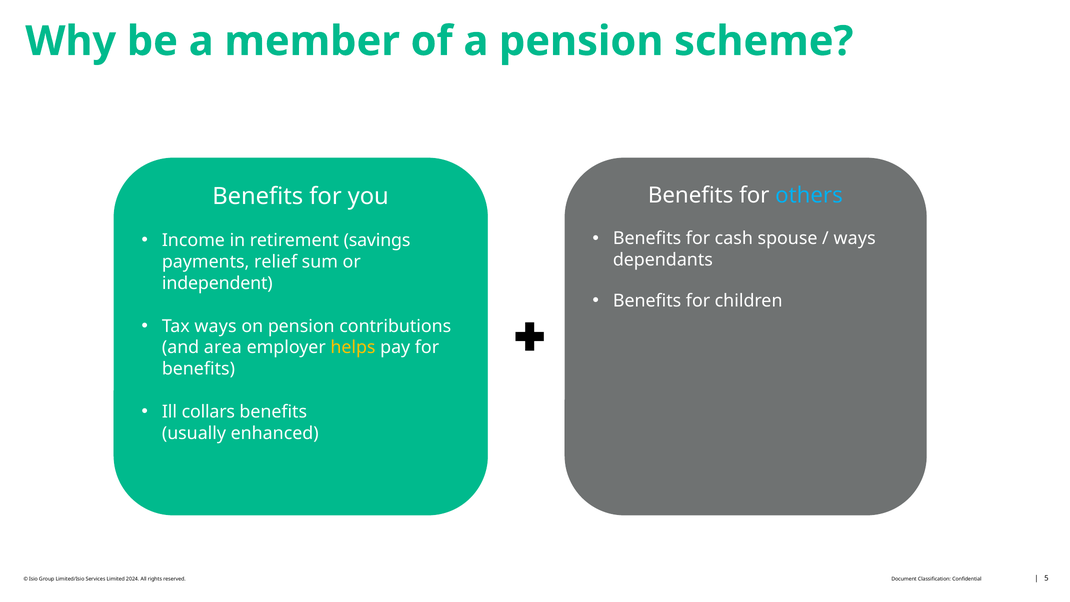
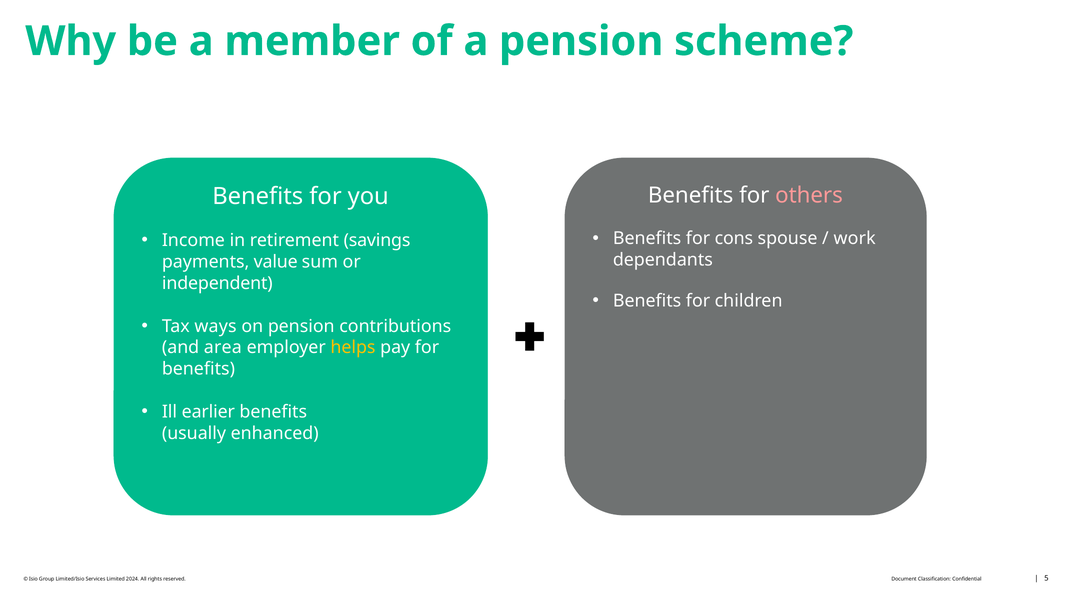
others colour: light blue -> pink
cash: cash -> cons
ways at (855, 239): ways -> work
relief: relief -> value
collars: collars -> earlier
